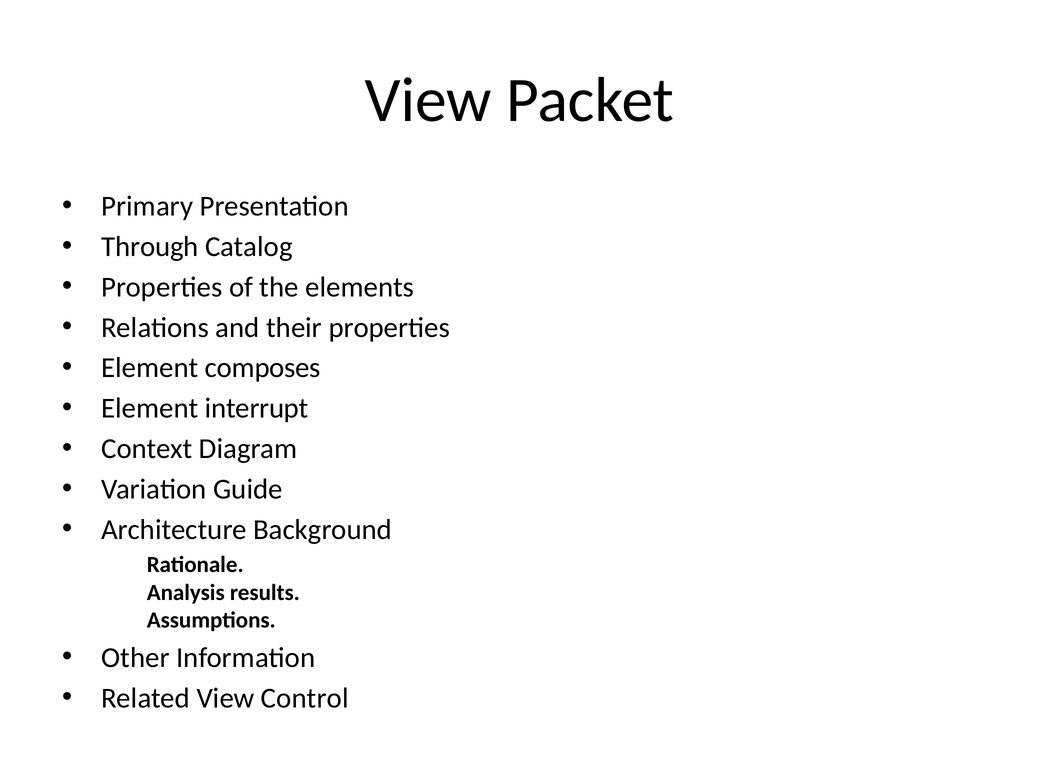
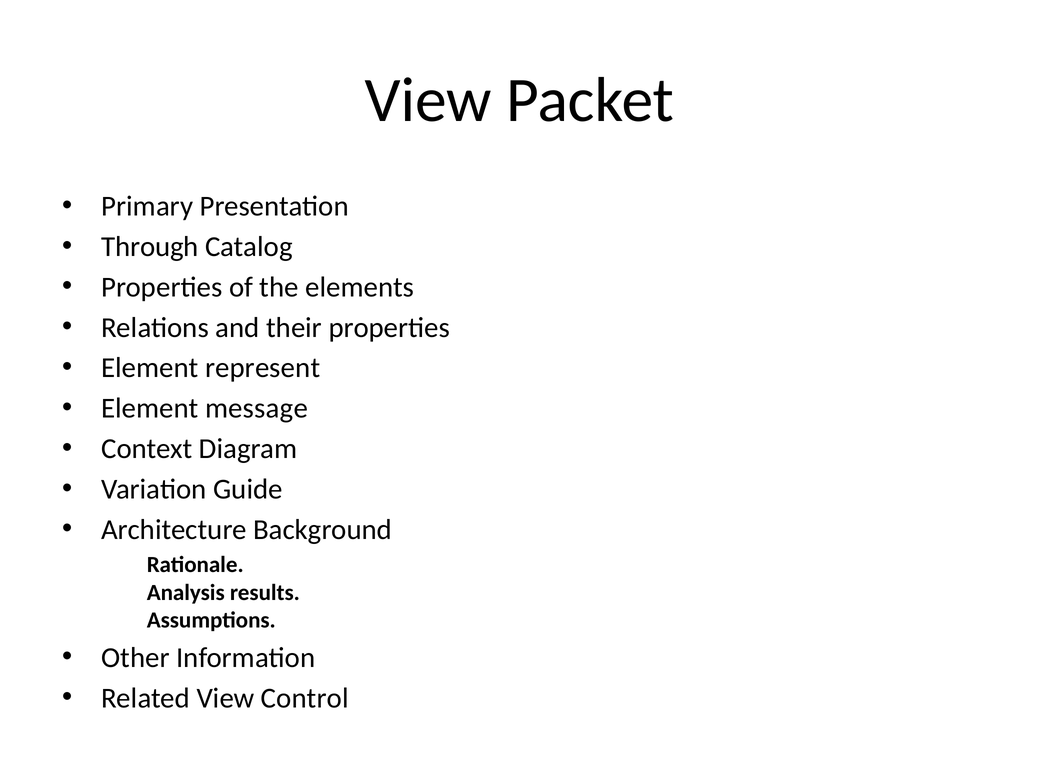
composes: composes -> represent
interrupt: interrupt -> message
